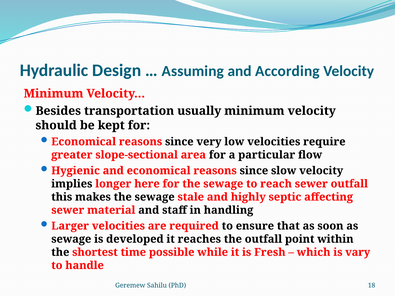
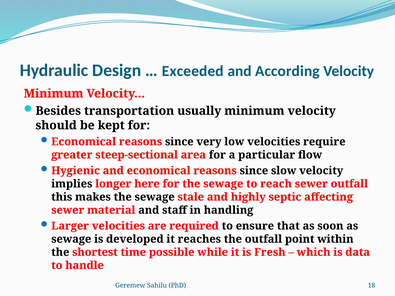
Assuming: Assuming -> Exceeded
slope-sectional: slope-sectional -> steep-sectional
vary: vary -> data
